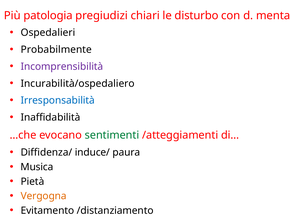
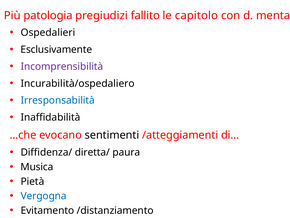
chiari: chiari -> fallito
disturbo: disturbo -> capitolo
Probabilmente: Probabilmente -> Esclusivamente
sentimenti colour: green -> black
induce/: induce/ -> diretta/
Vergogna colour: orange -> blue
